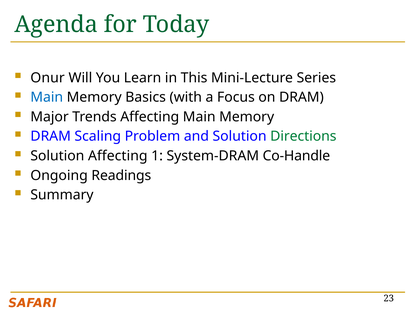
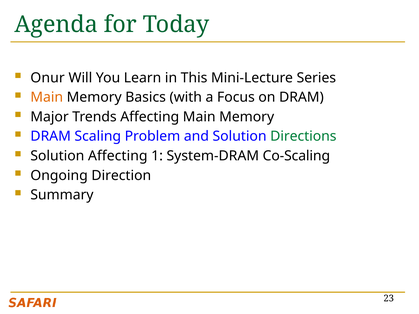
Main at (47, 97) colour: blue -> orange
Co-Handle: Co-Handle -> Co-Scaling
Readings: Readings -> Direction
